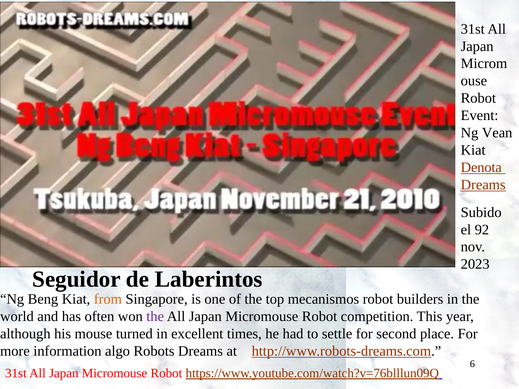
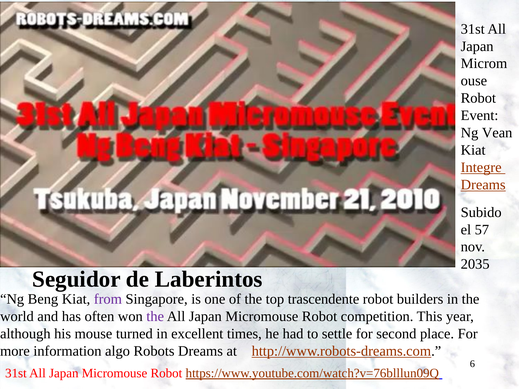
Denota: Denota -> Integre
92: 92 -> 57
2023: 2023 -> 2035
from colour: orange -> purple
mecanismos: mecanismos -> trascendente
